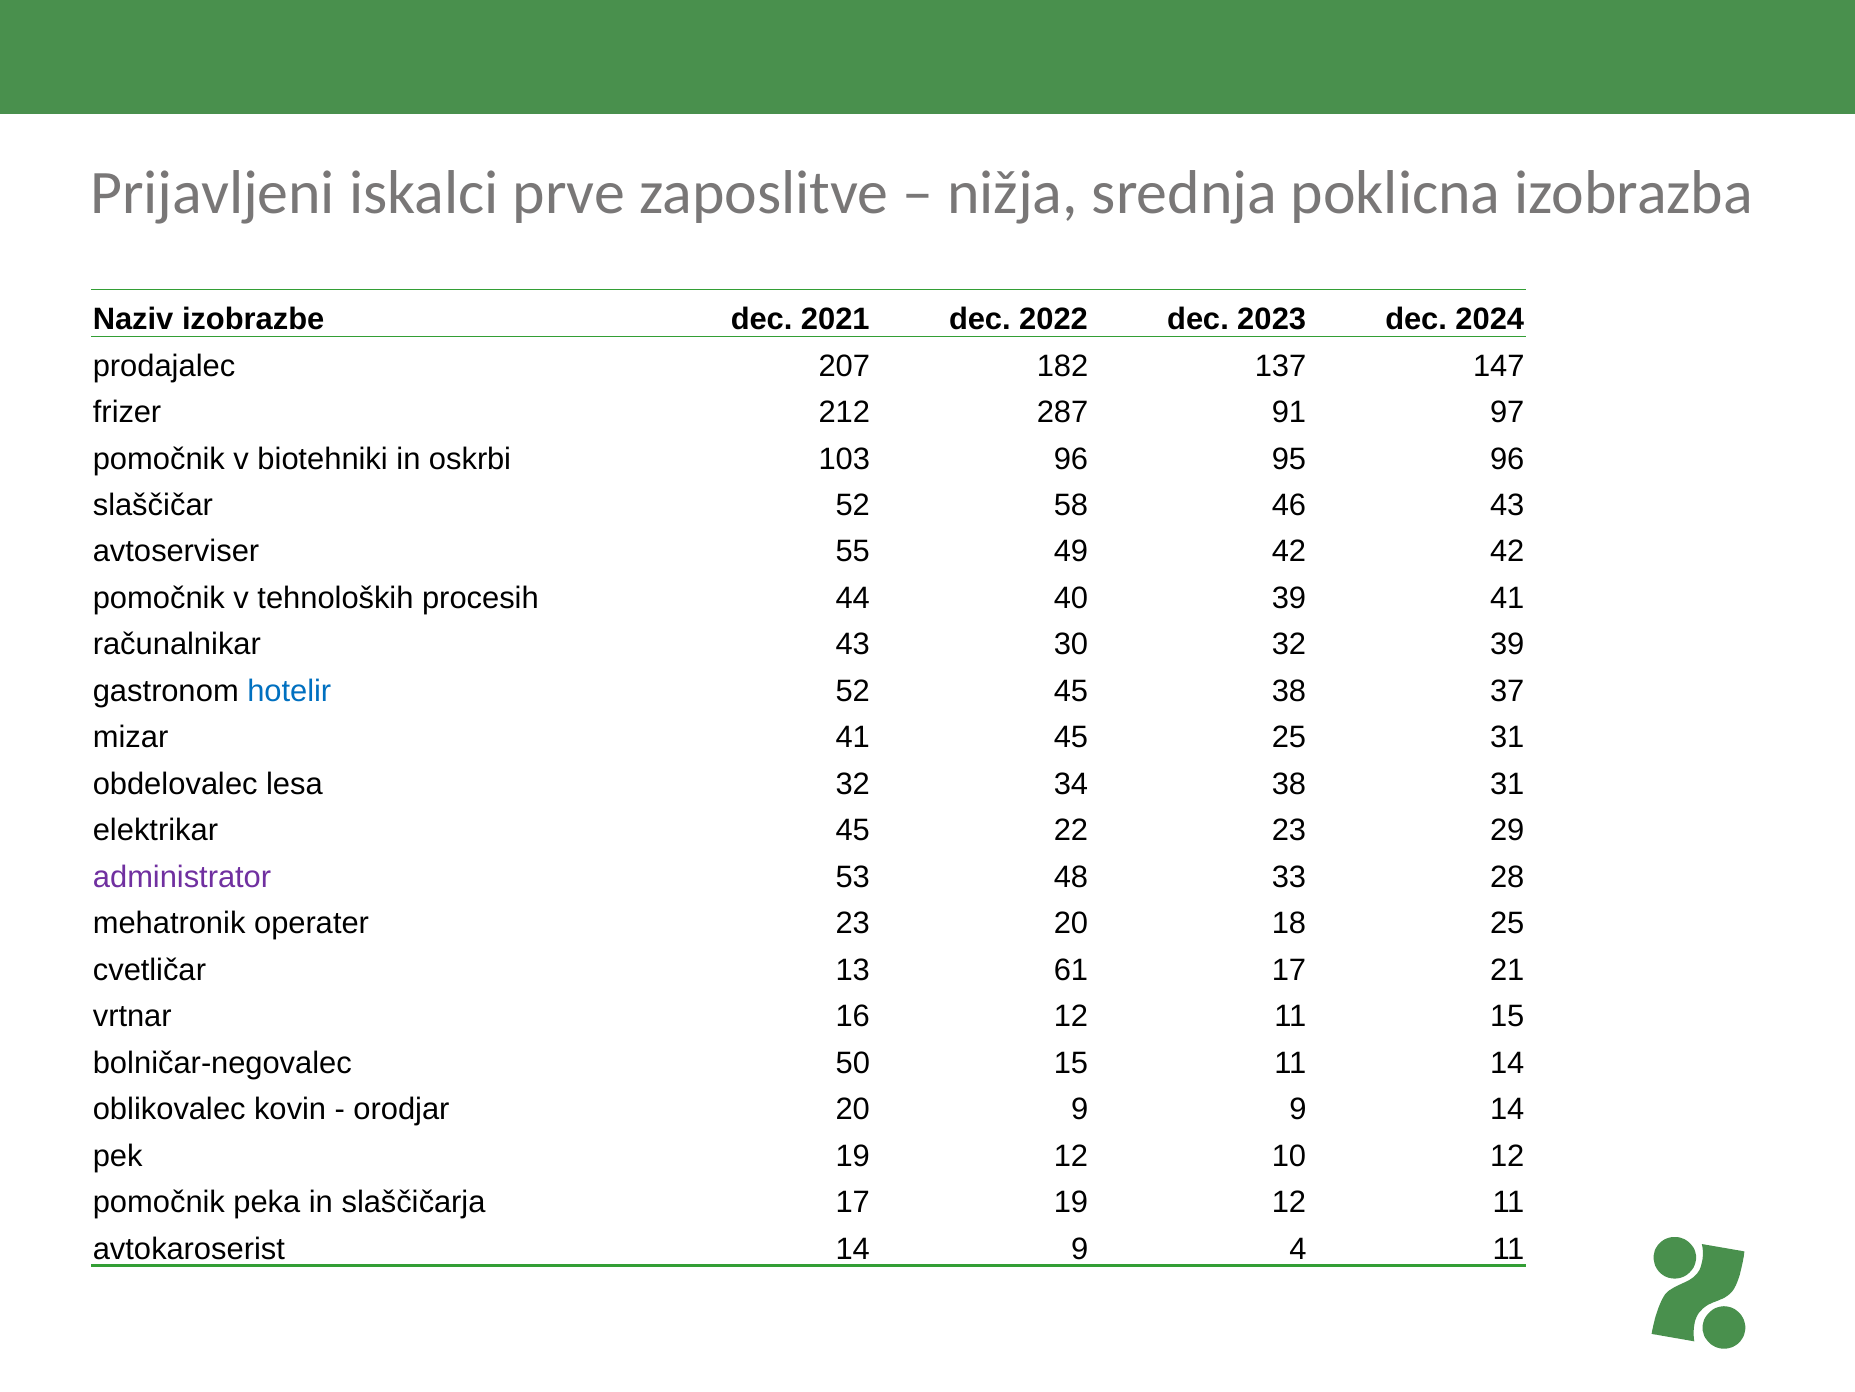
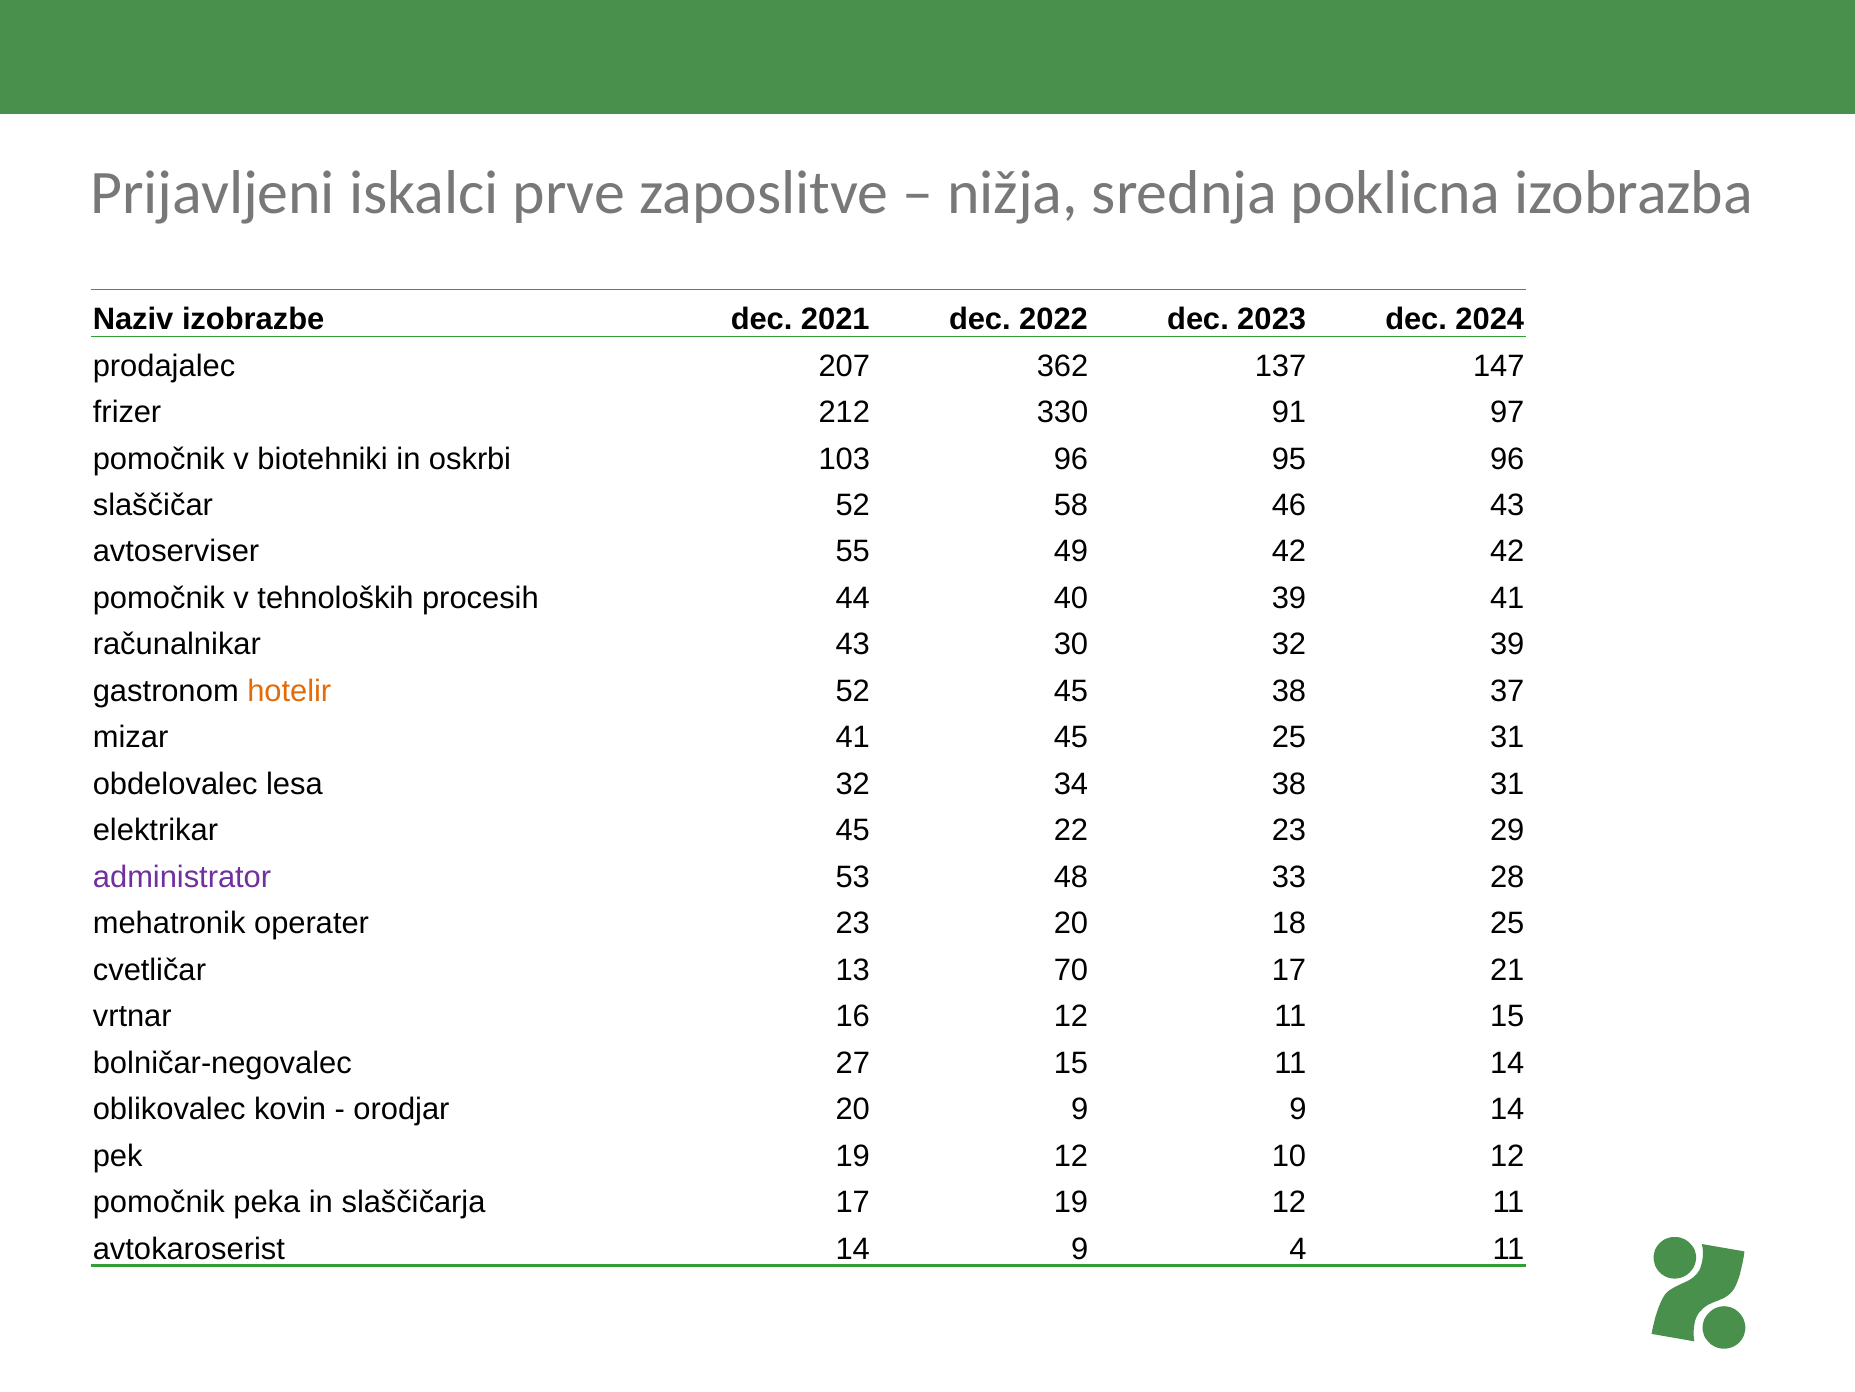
182: 182 -> 362
287: 287 -> 330
hotelir colour: blue -> orange
61: 61 -> 70
50: 50 -> 27
